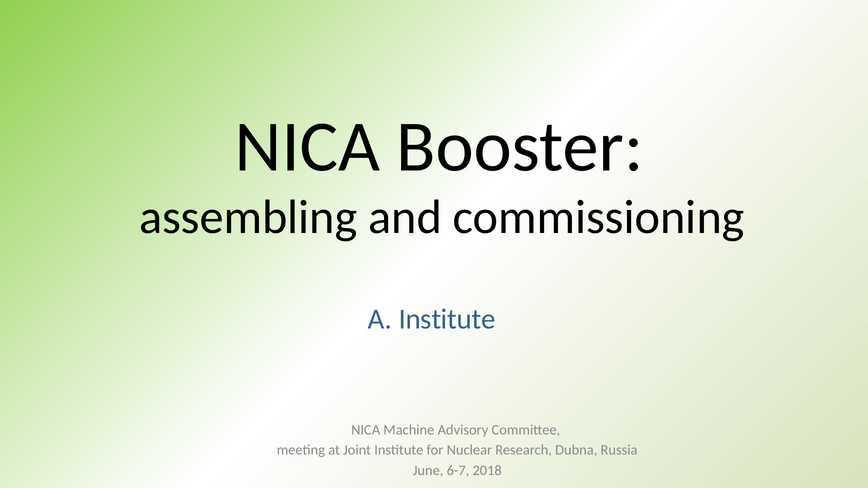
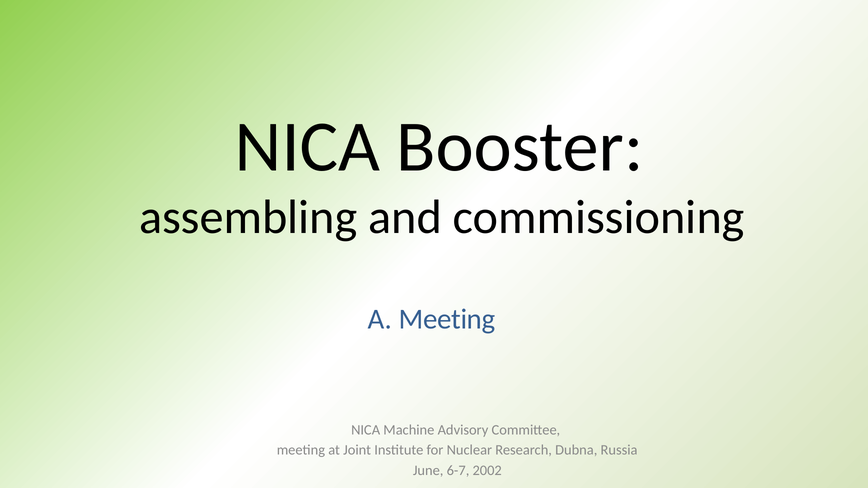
A Institute: Institute -> Meeting
2018: 2018 -> 2002
